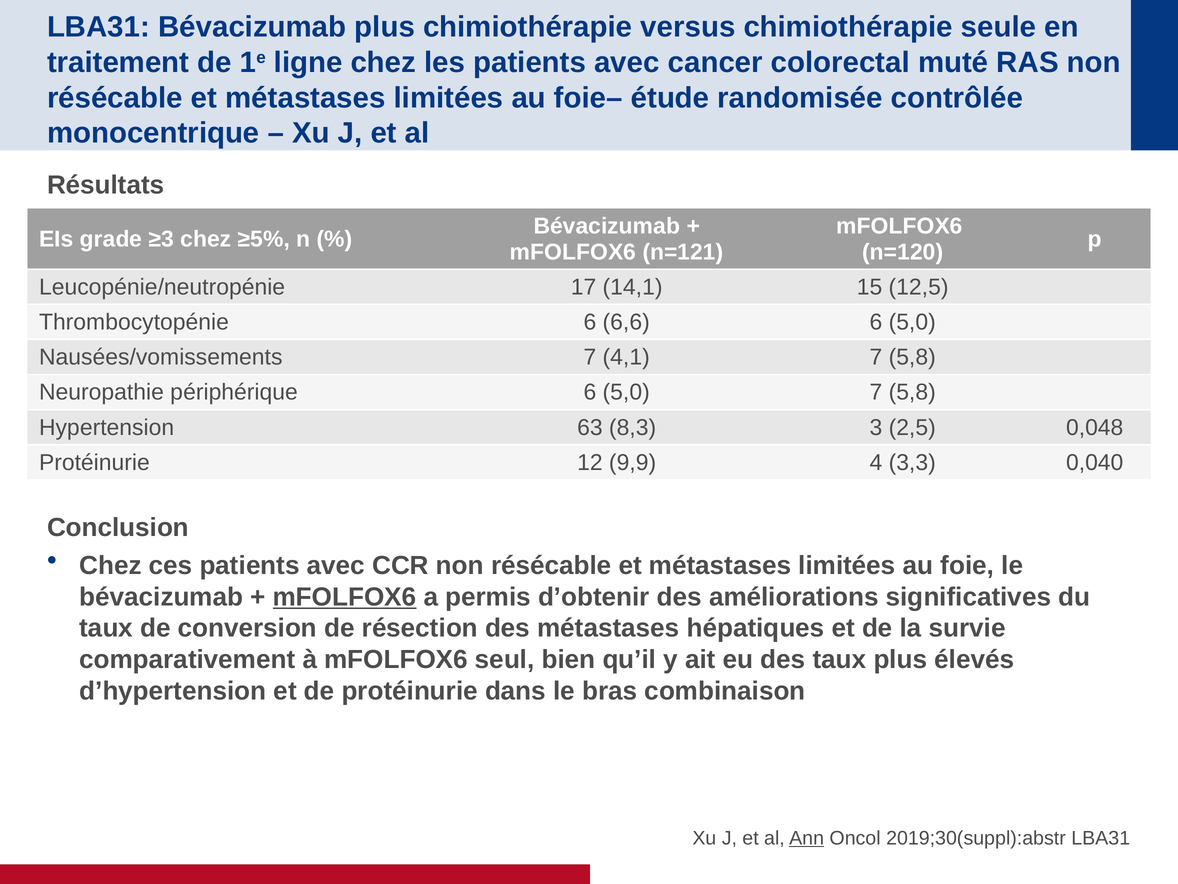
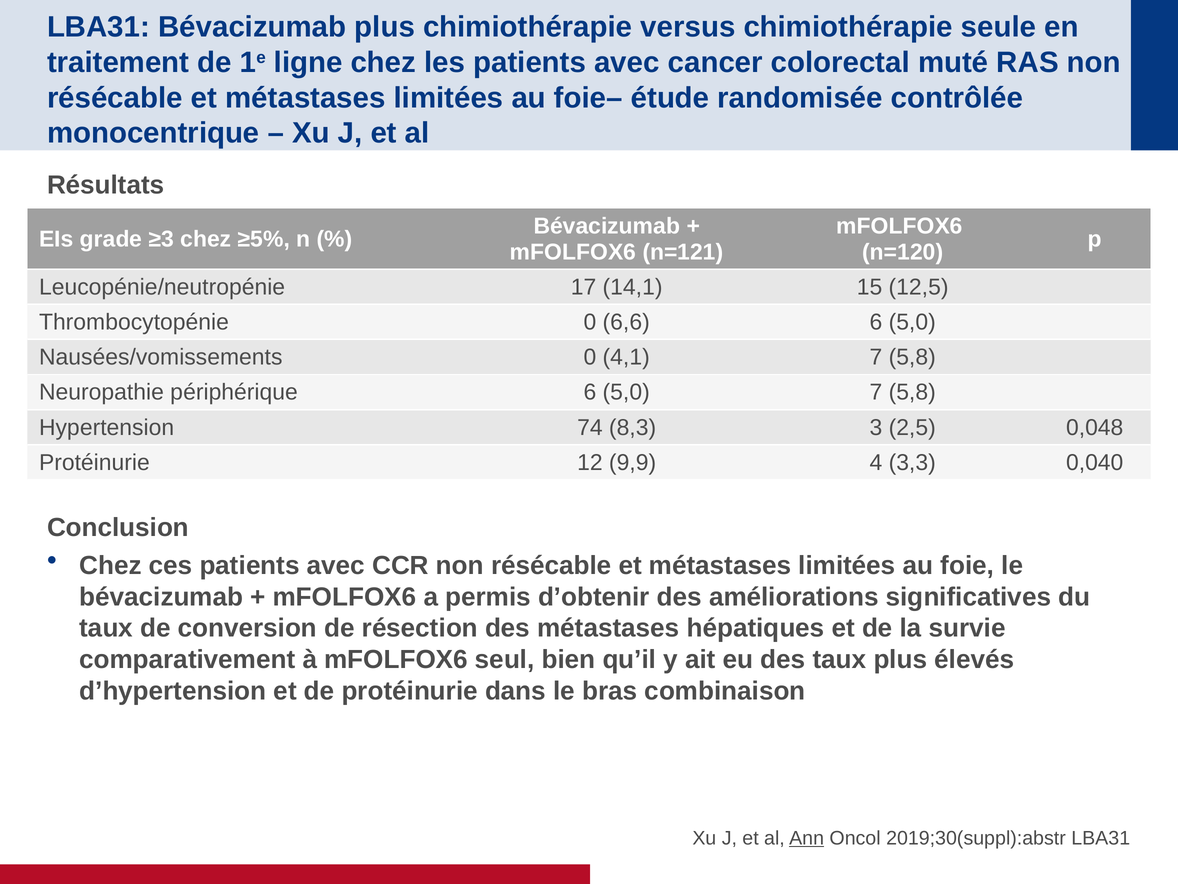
Thrombocytopénie 6: 6 -> 0
Nausées/vomissements 7: 7 -> 0
63: 63 -> 74
mFOLFOX6 at (345, 597) underline: present -> none
